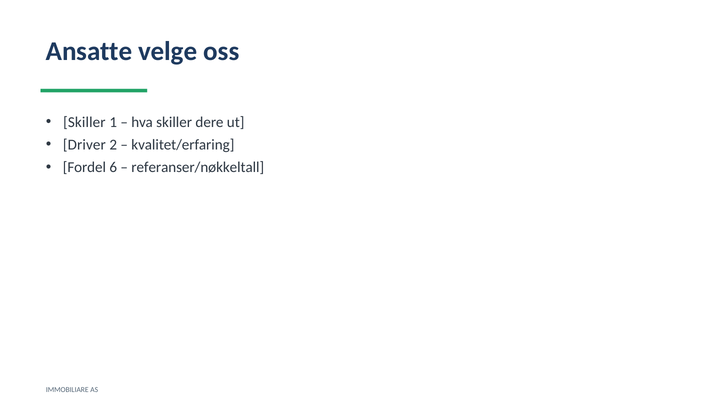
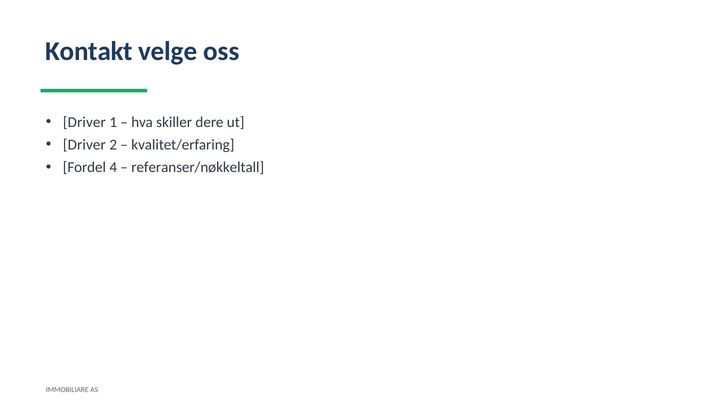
Ansatte: Ansatte -> Kontakt
Skiller at (84, 122): Skiller -> Driver
6: 6 -> 4
